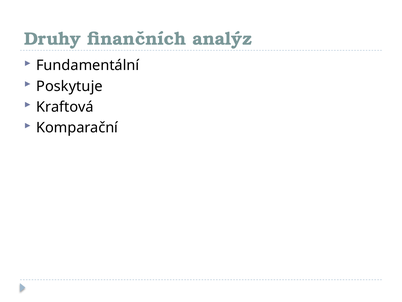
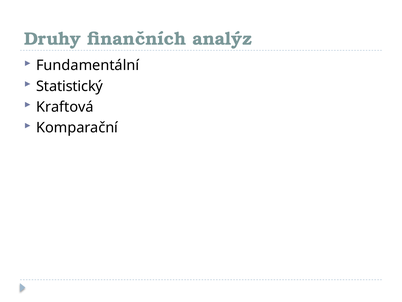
Poskytuje: Poskytuje -> Statistický
